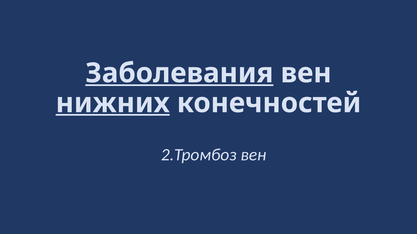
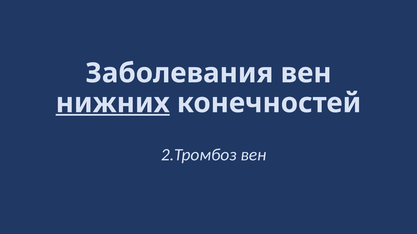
Заболевания underline: present -> none
